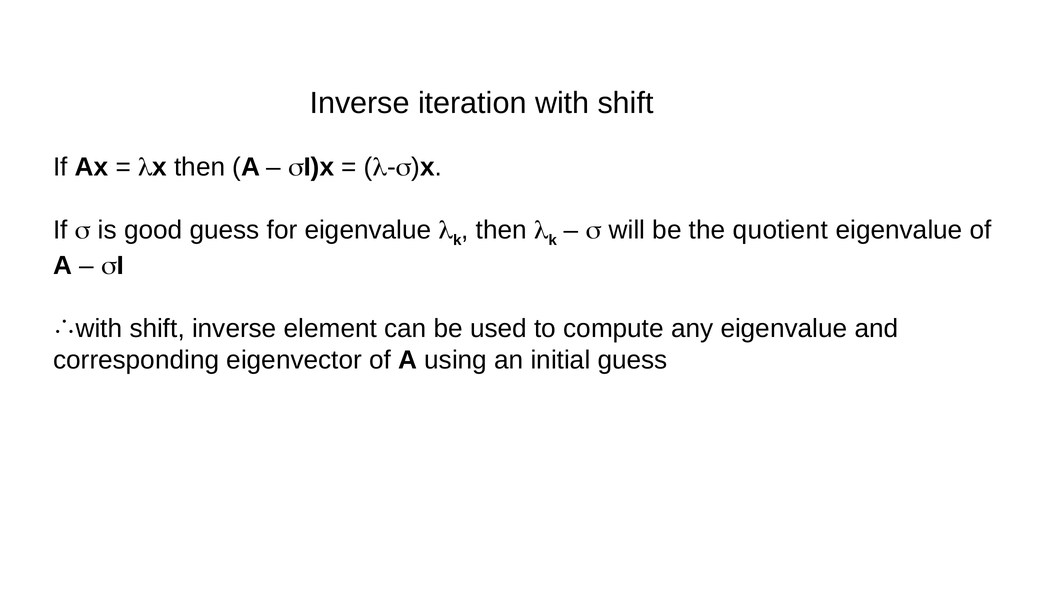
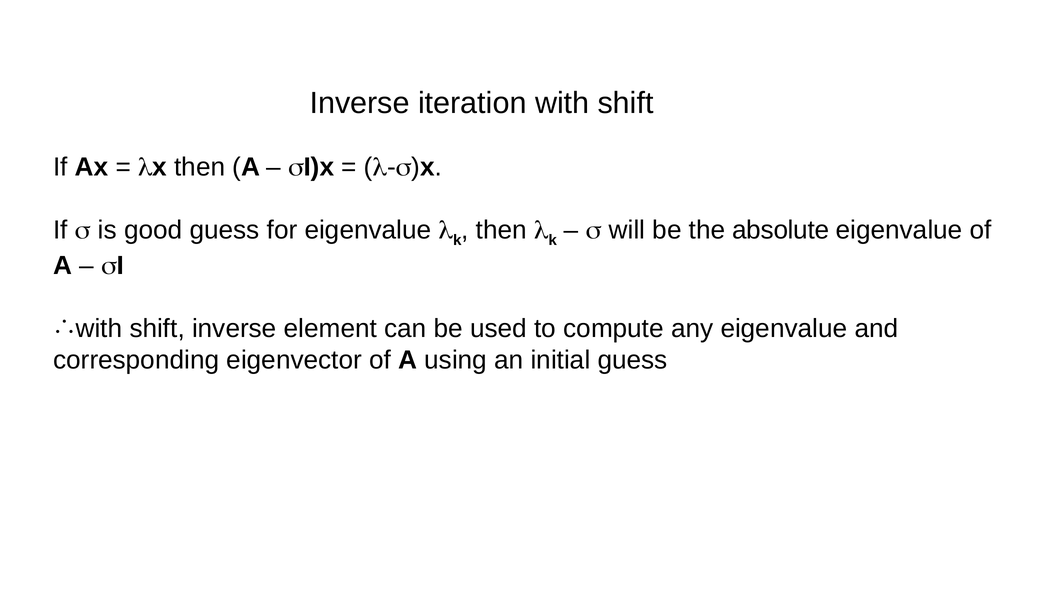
quotient: quotient -> absolute
